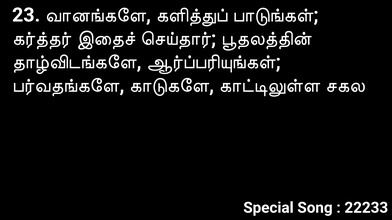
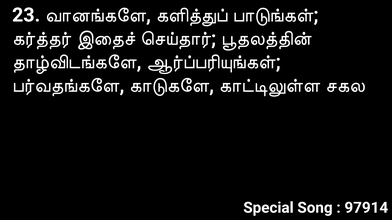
22233: 22233 -> 97914
